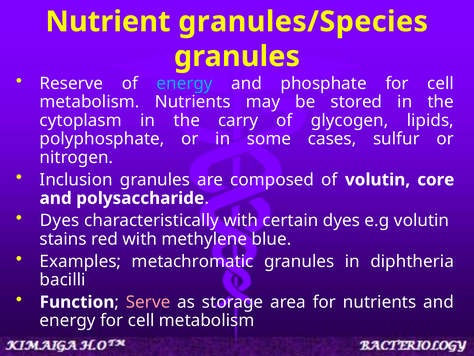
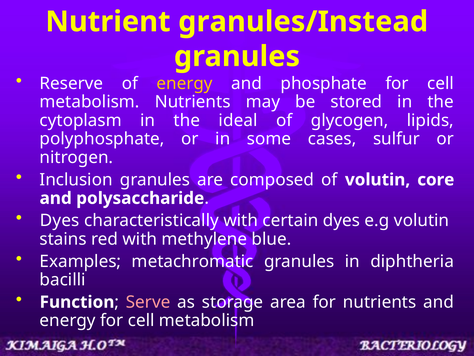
granules/Species: granules/Species -> granules/Instead
energy at (185, 83) colour: light blue -> yellow
carry: carry -> ideal
